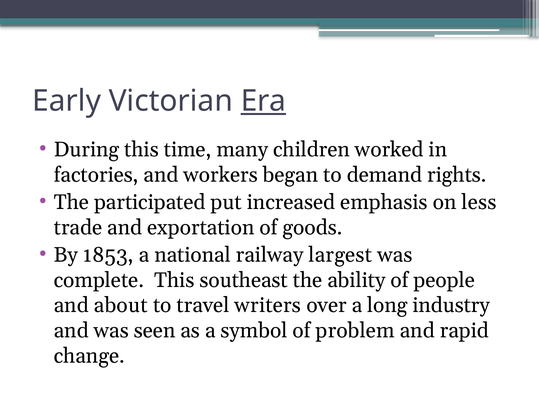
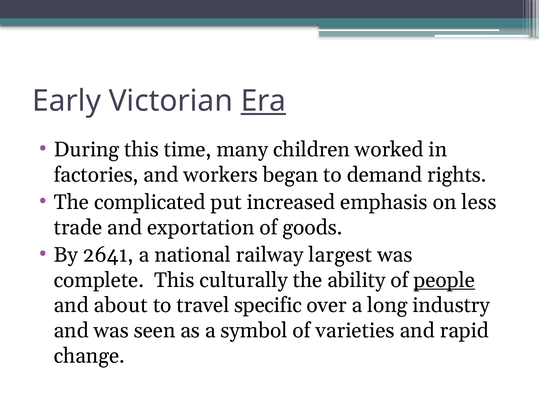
participated: participated -> complicated
1853: 1853 -> 2641
southeast: southeast -> culturally
people underline: none -> present
writers: writers -> specific
problem: problem -> varieties
